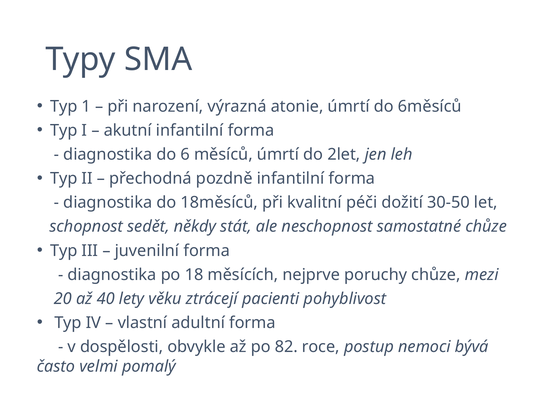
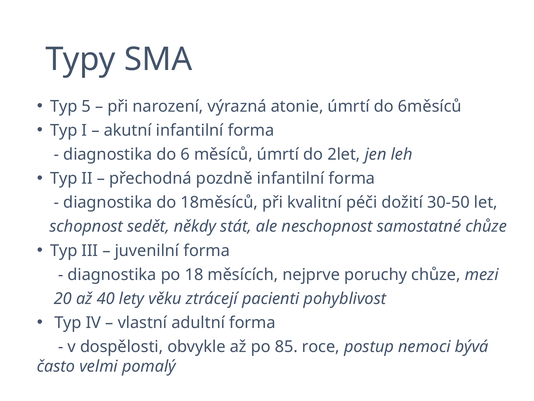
1: 1 -> 5
82: 82 -> 85
